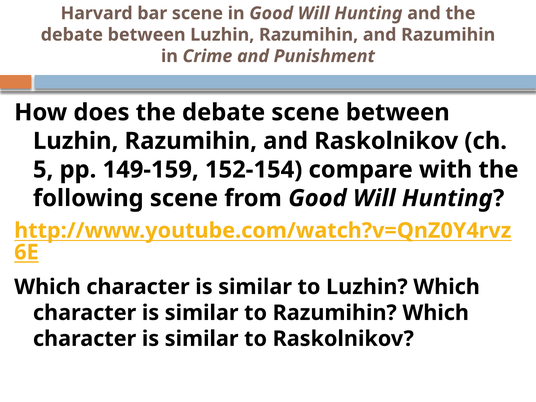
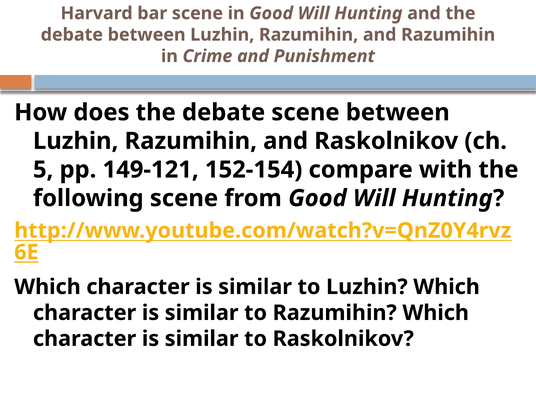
149-159: 149-159 -> 149-121
